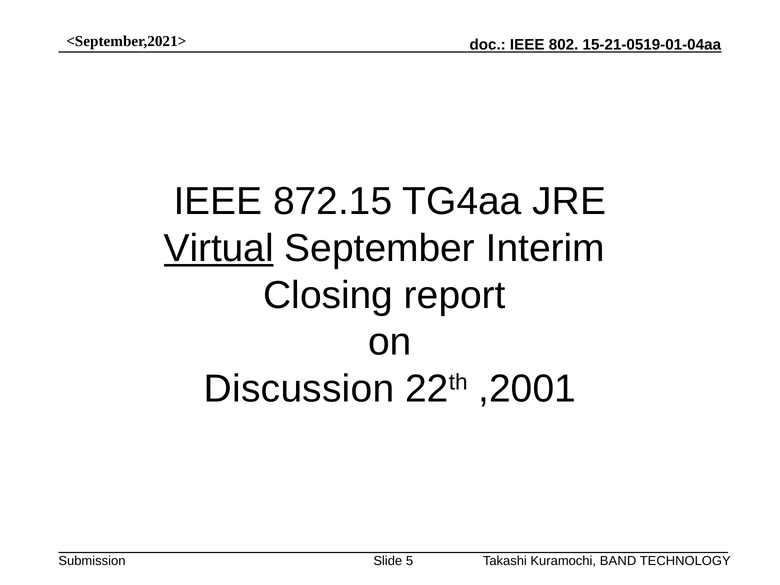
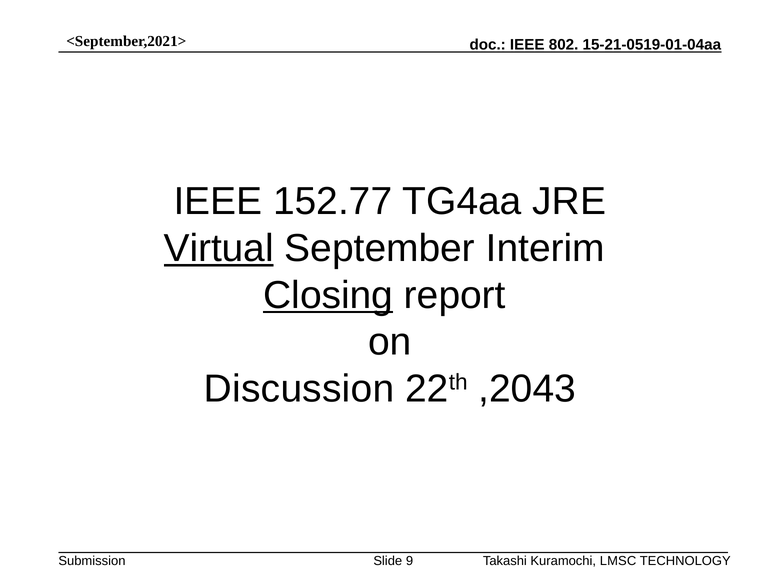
872.15: 872.15 -> 152.77
Closing underline: none -> present
,2001: ,2001 -> ,2043
5: 5 -> 9
BAND: BAND -> LMSC
